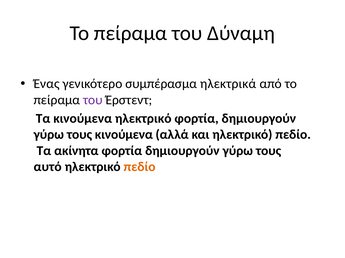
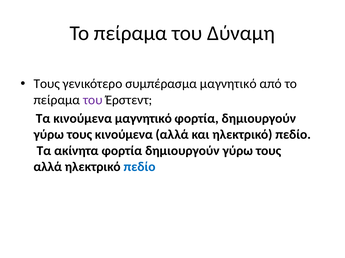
Ένας at (47, 84): Ένας -> Τους
συμπέρασμα ηλεκτρικά: ηλεκτρικά -> μαγνητικό
κινούμενα ηλεκτρικό: ηλεκτρικό -> μαγνητικό
αυτό at (48, 167): αυτό -> αλλά
πεδίο at (140, 167) colour: orange -> blue
